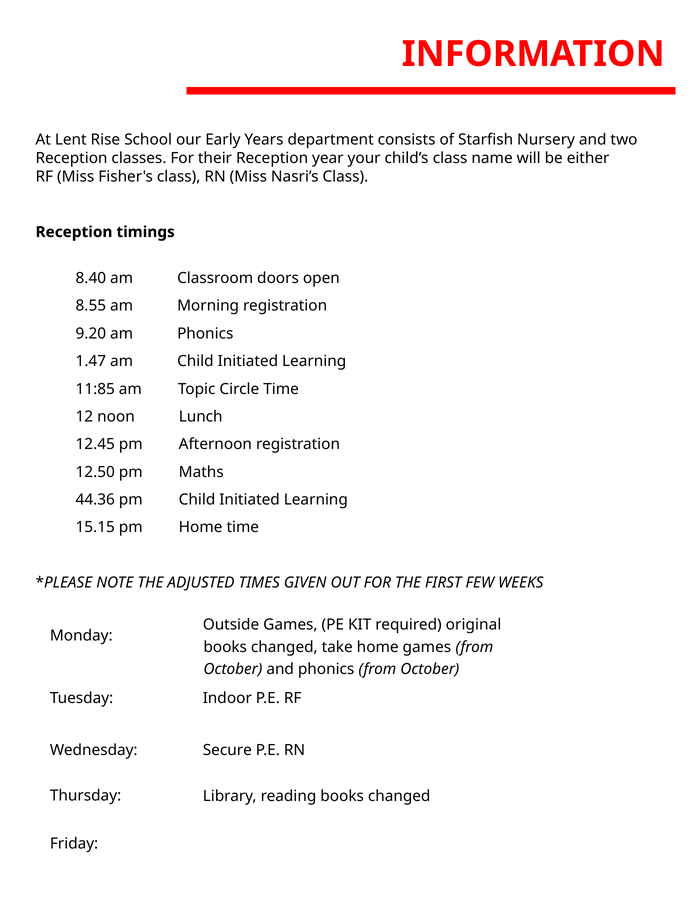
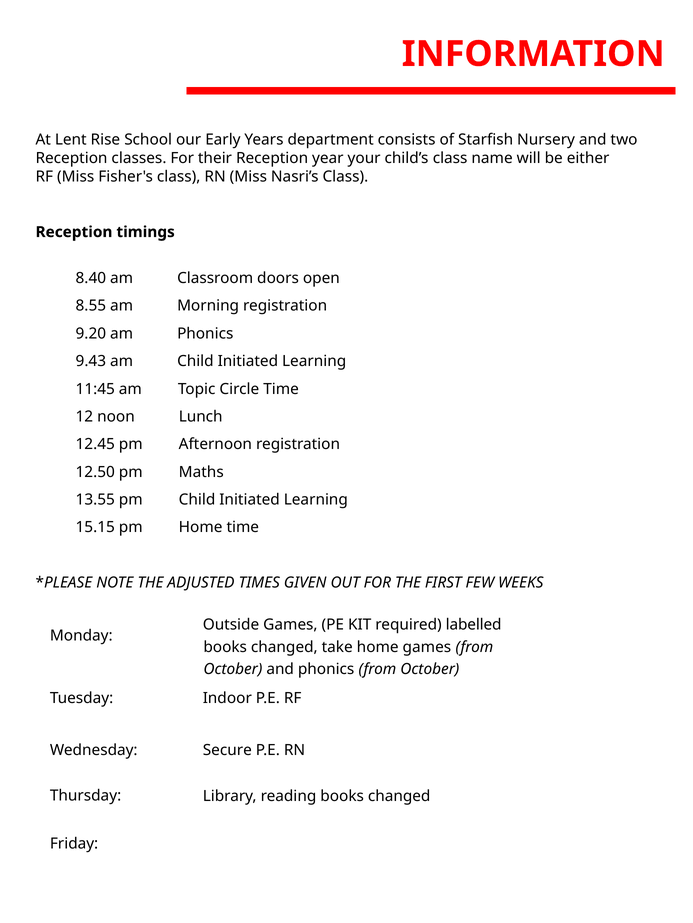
1.47: 1.47 -> 9.43
11:85: 11:85 -> 11:45
44.36: 44.36 -> 13.55
original: original -> labelled
